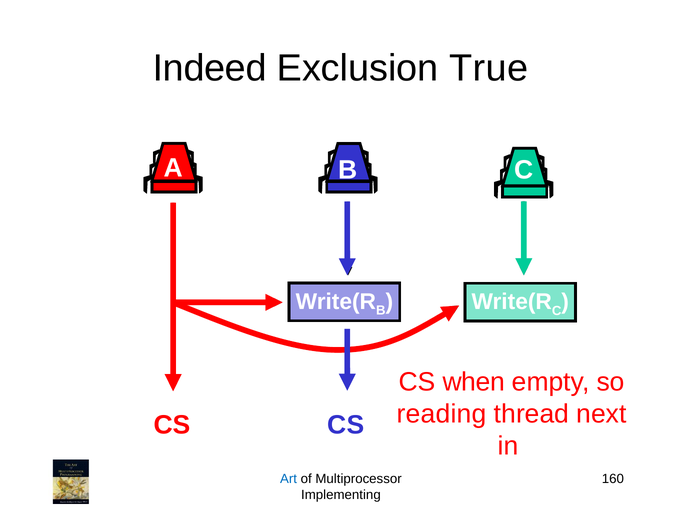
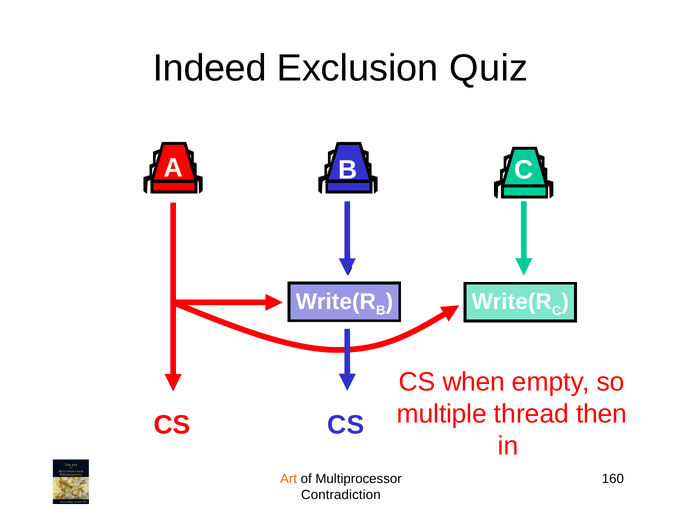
True: True -> Quiz
reading: reading -> multiple
next: next -> then
Art colour: blue -> orange
Implementing: Implementing -> Contradiction
